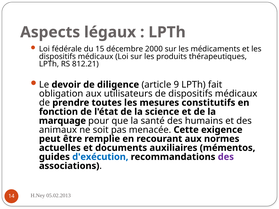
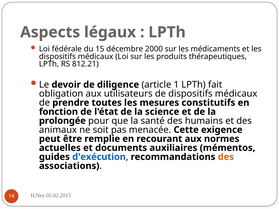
9: 9 -> 1
marquage: marquage -> prolongée
des at (226, 157) colour: purple -> orange
